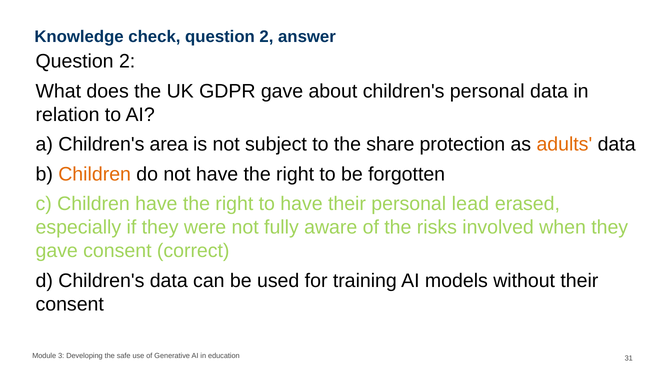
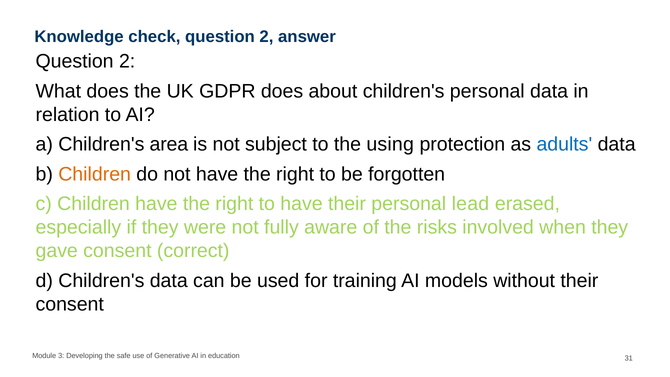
GDPR gave: gave -> does
share: share -> using
adults colour: orange -> blue
